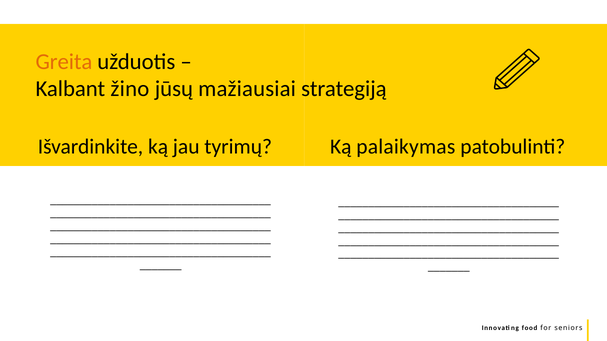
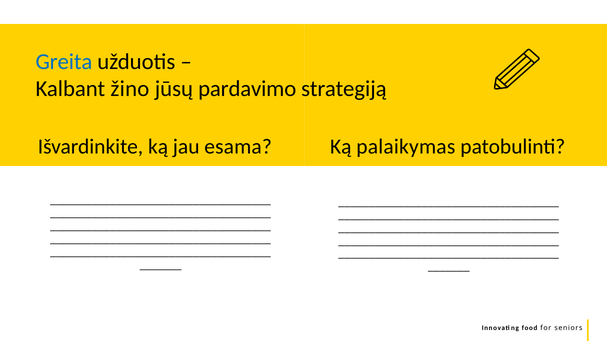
Greita colour: orange -> blue
mažiausiai: mažiausiai -> pardavimo
tyrimų: tyrimų -> esama
